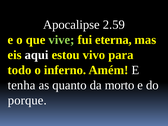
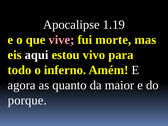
2.59: 2.59 -> 1.19
vive colour: light green -> pink
eterna: eterna -> morte
tenha: tenha -> agora
morto: morto -> maior
